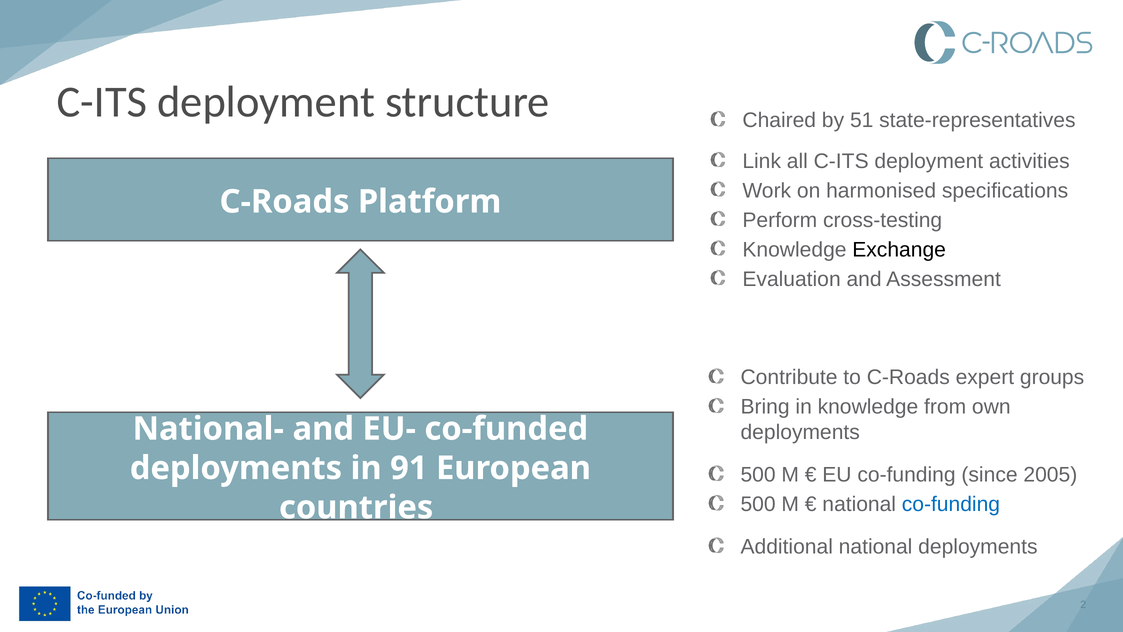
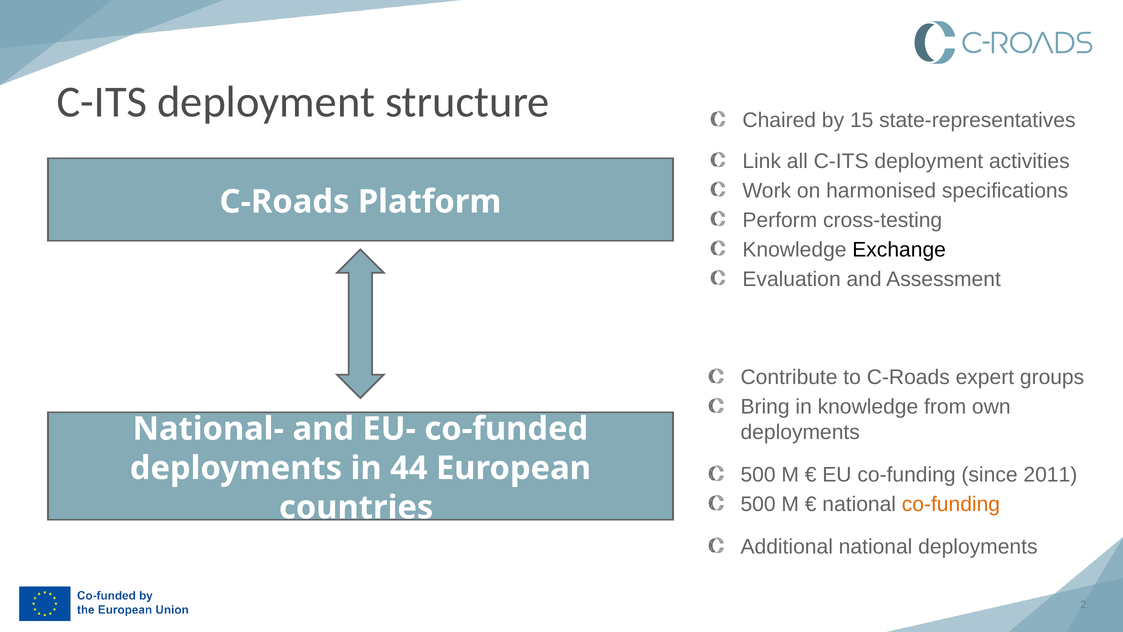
51: 51 -> 15
91: 91 -> 44
2005: 2005 -> 2011
co-funding at (951, 504) colour: blue -> orange
